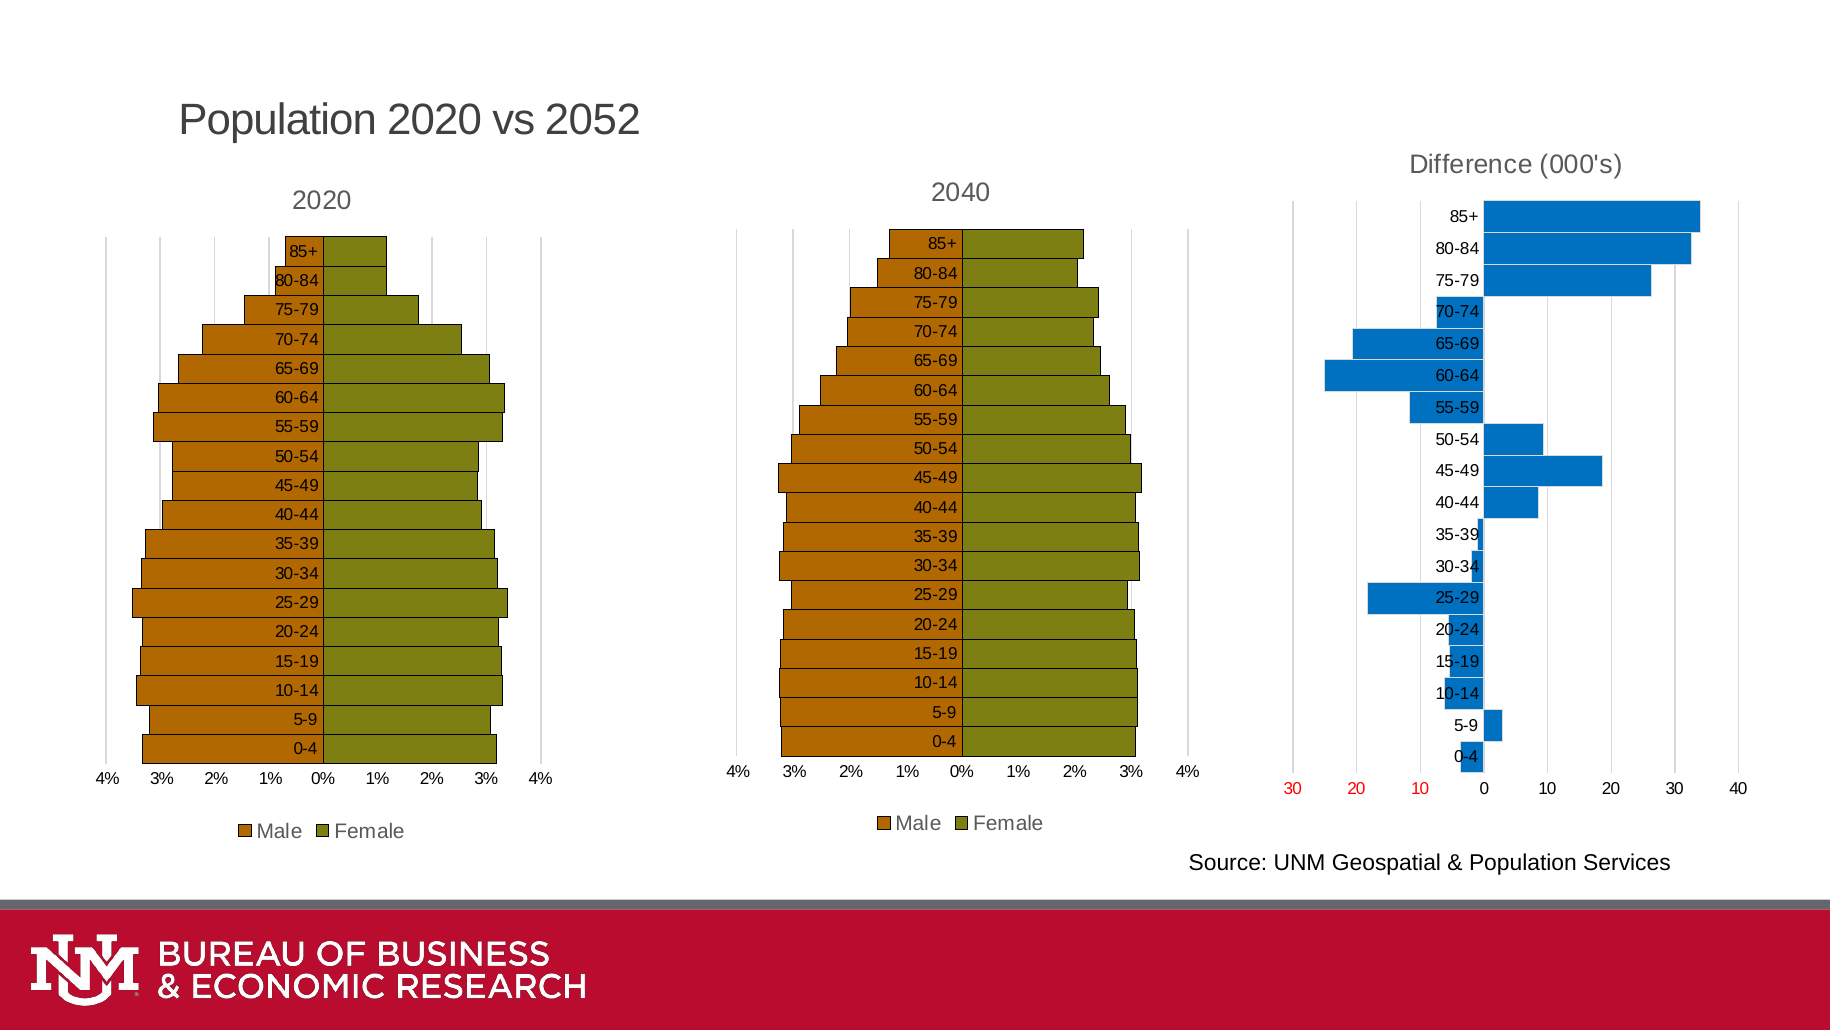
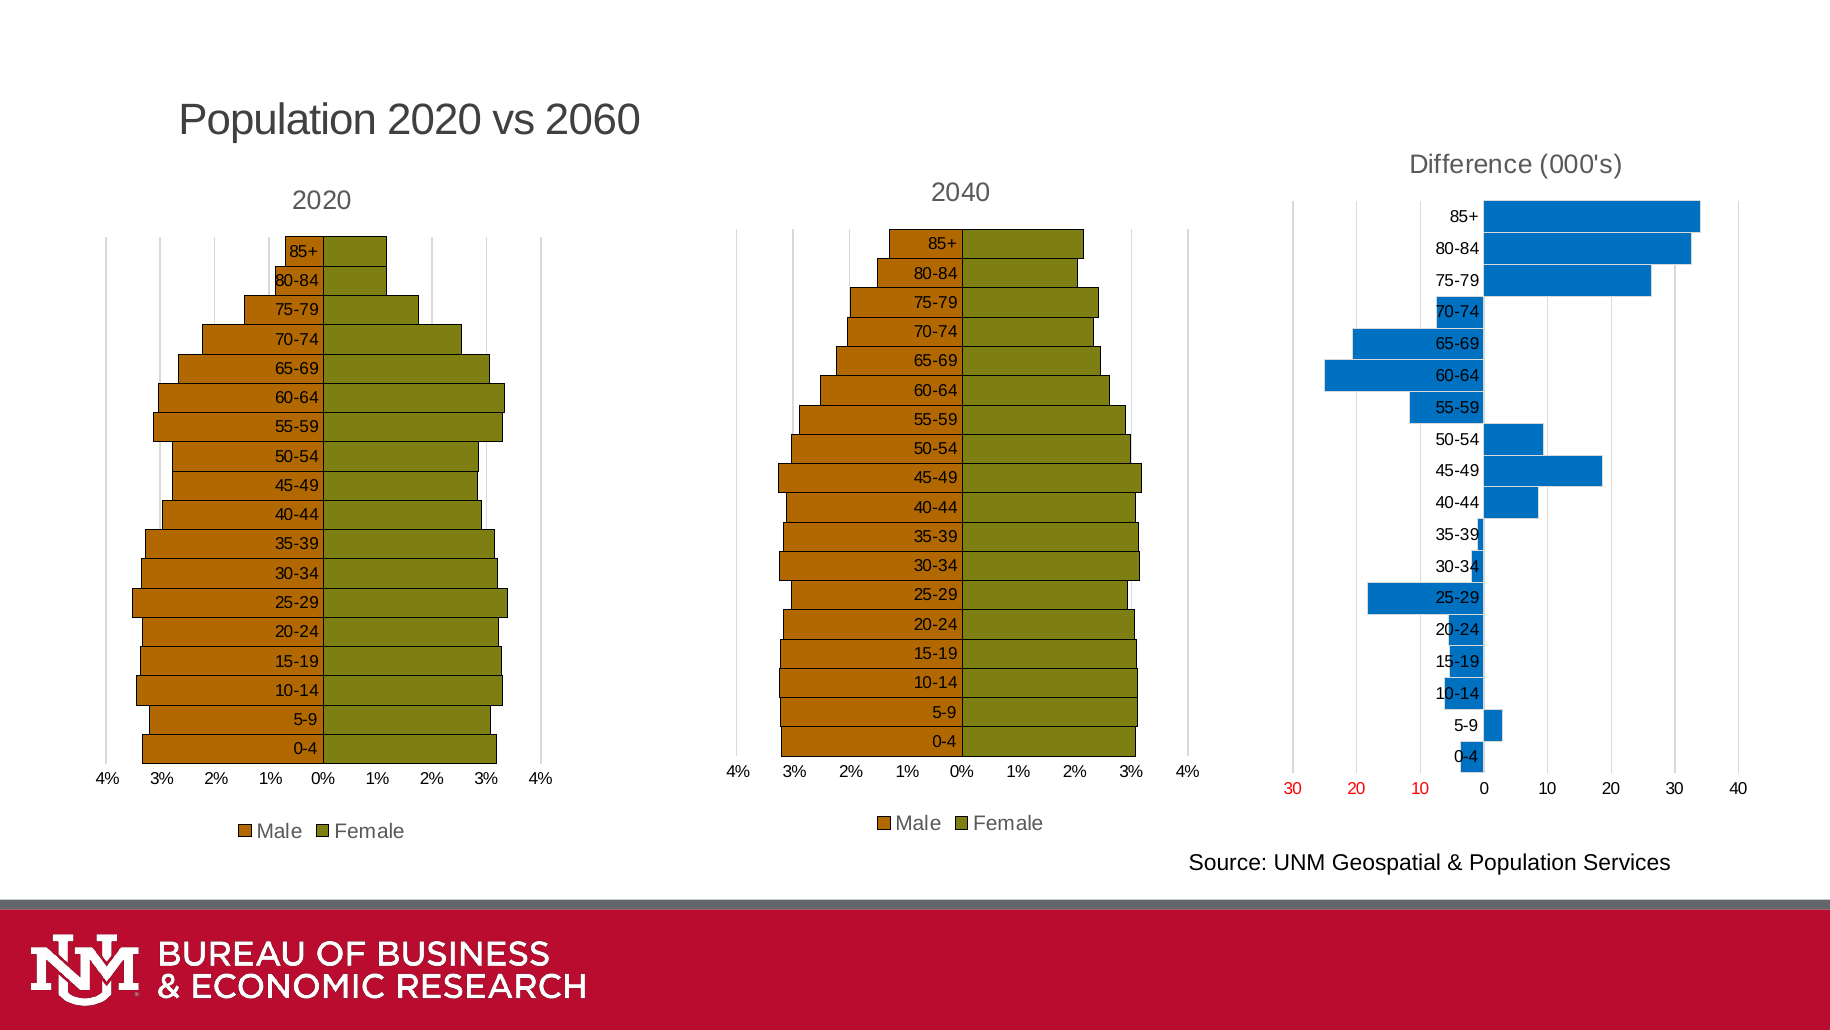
2052: 2052 -> 2060
